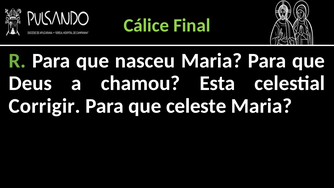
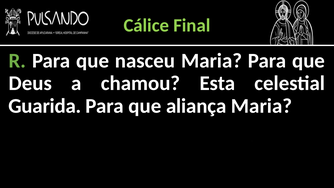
Corrigir: Corrigir -> Guarida
celeste: celeste -> aliança
